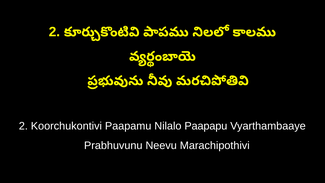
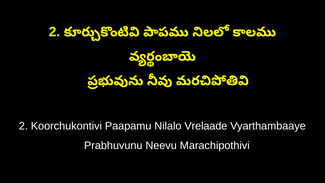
Paapapu: Paapapu -> Vrelaade
